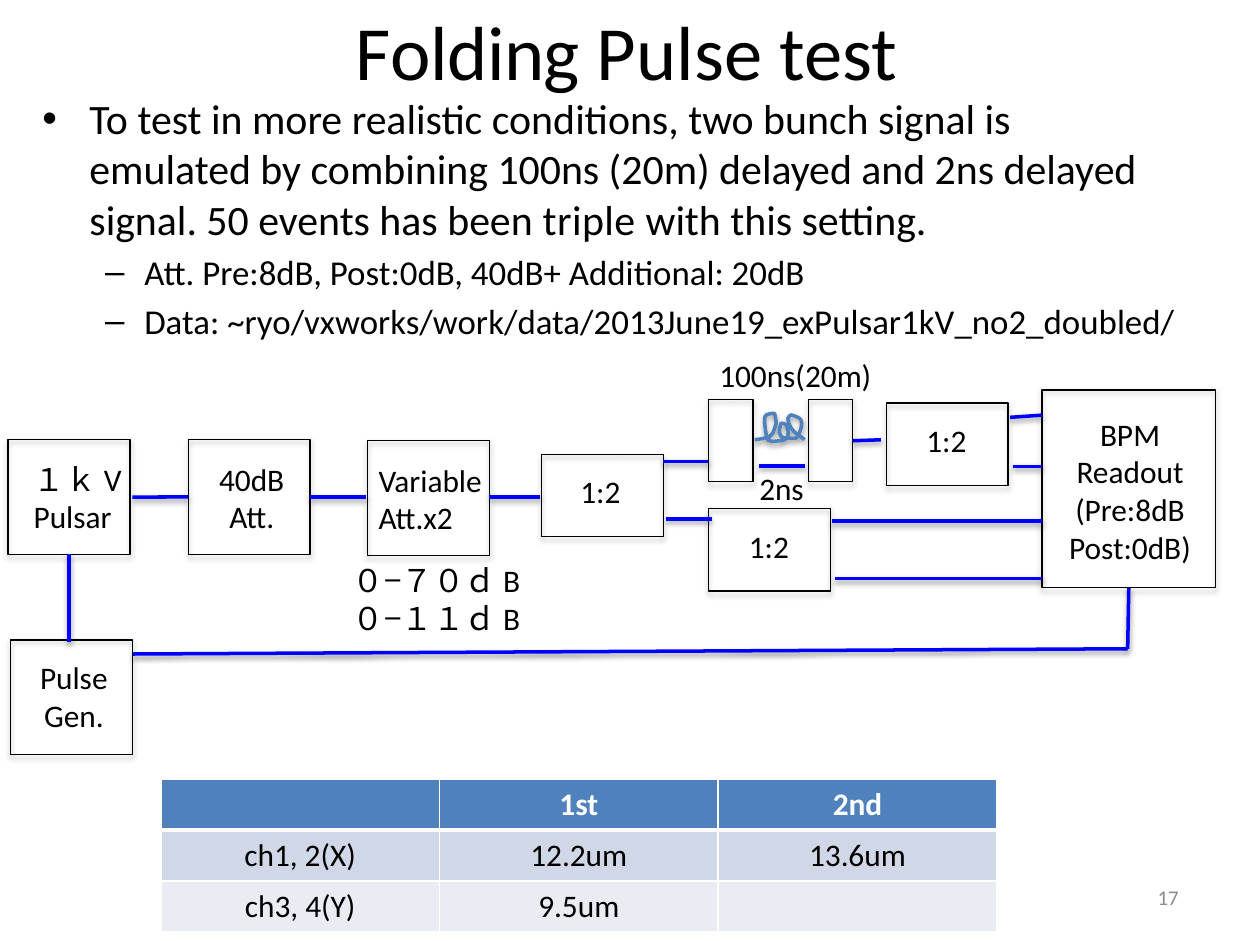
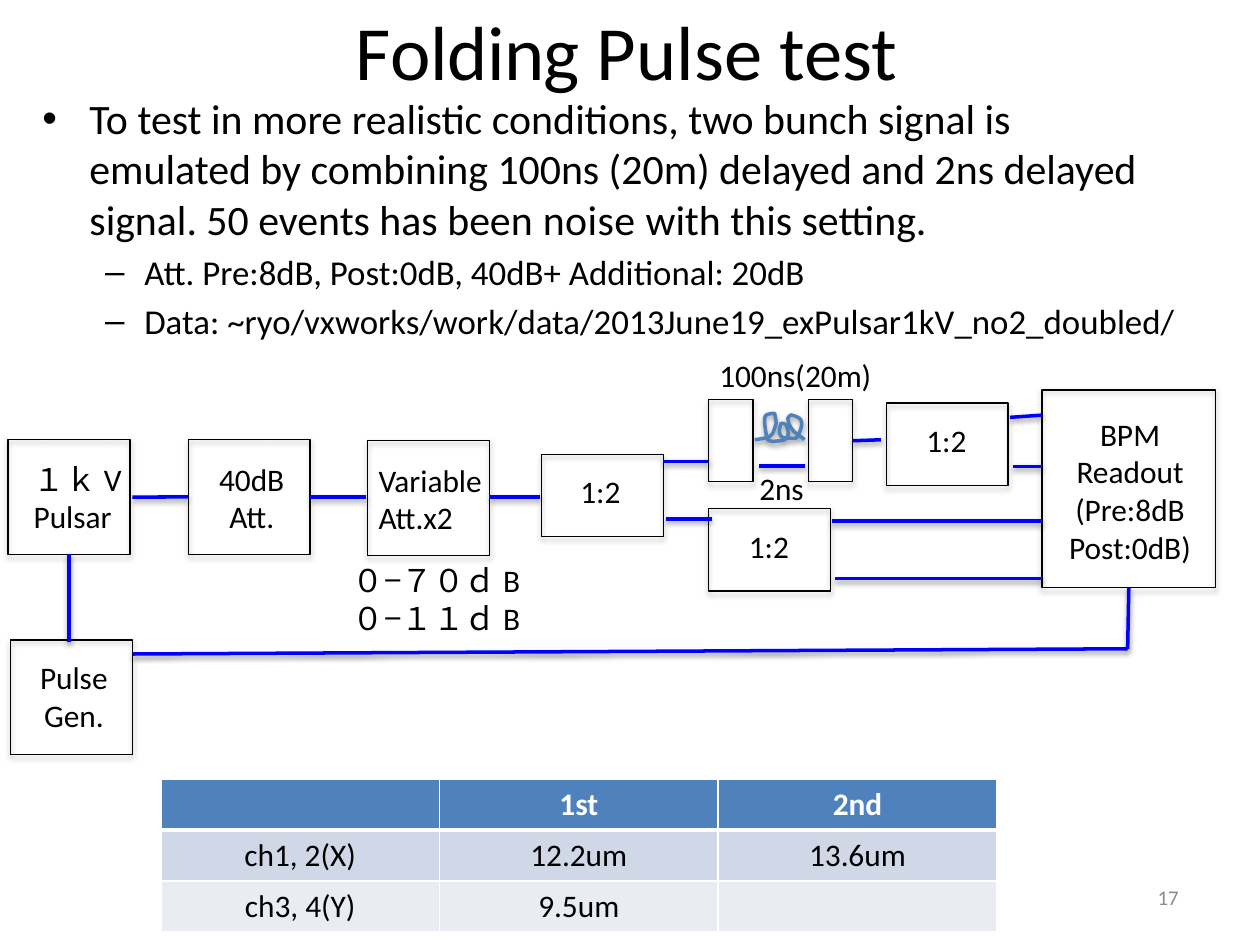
triple: triple -> noise
